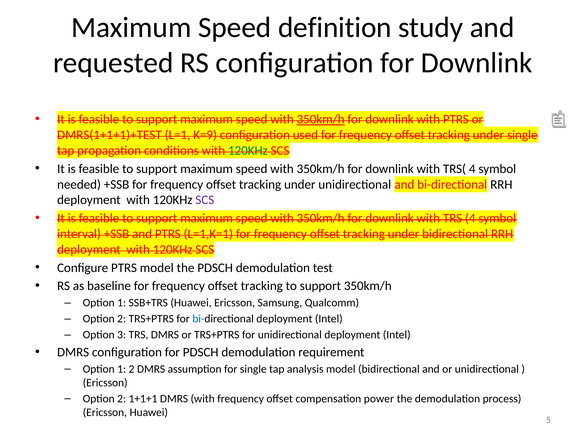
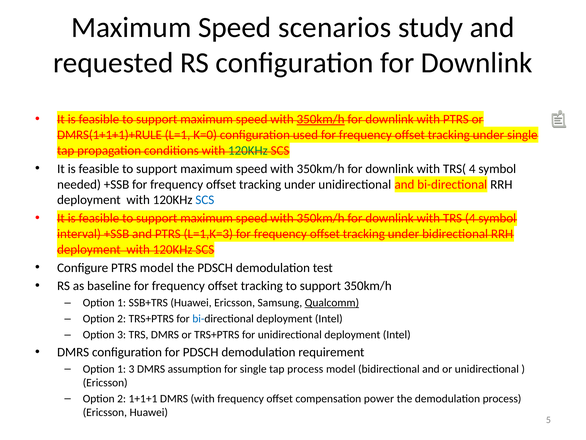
definition: definition -> scenarios
DMRS(1+1+1)+TEST: DMRS(1+1+1)+TEST -> DMRS(1+1+1)+RULE
K=9: K=9 -> K=0
SCS at (205, 200) colour: purple -> blue
L=1,K=1: L=1,K=1 -> L=1,K=3
Qualcomm underline: none -> present
1 2: 2 -> 3
tap analysis: analysis -> process
